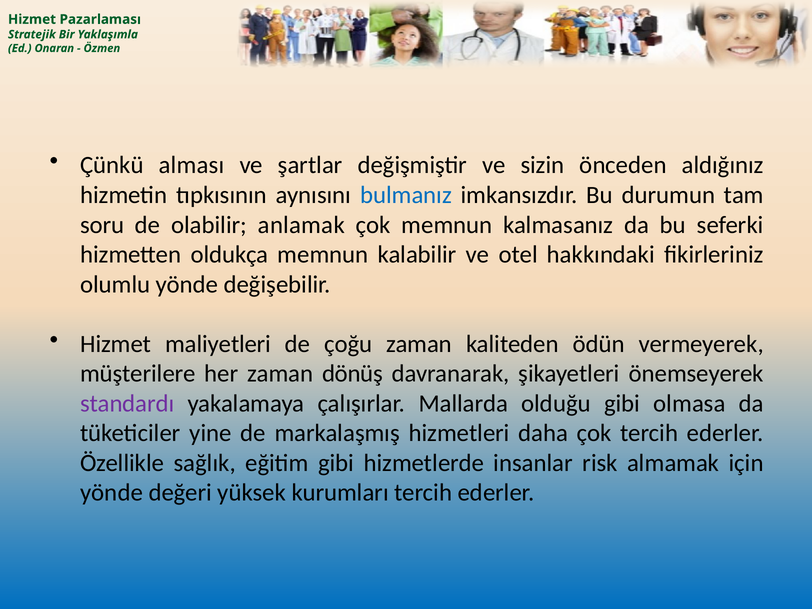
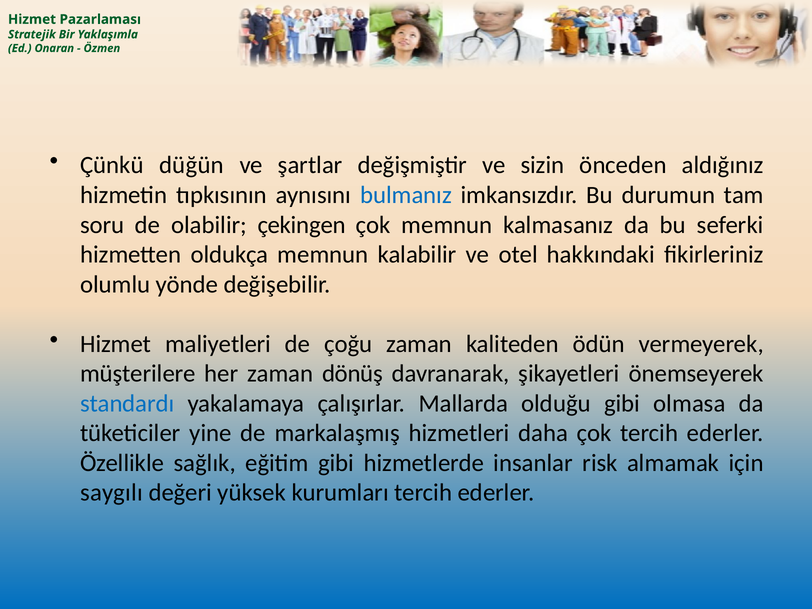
alması: alması -> düğün
anlamak: anlamak -> çekingen
standardı colour: purple -> blue
yönde at (112, 493): yönde -> saygılı
